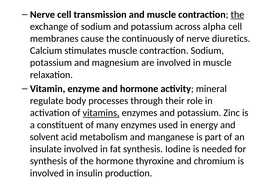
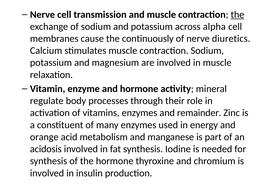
vitamins underline: present -> none
enzymes and potassium: potassium -> remainder
solvent: solvent -> orange
insulate: insulate -> acidosis
